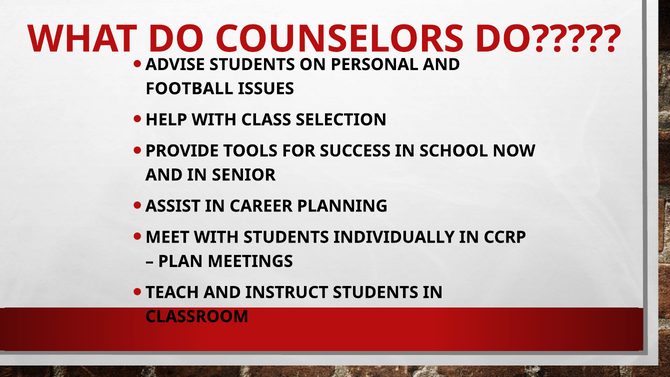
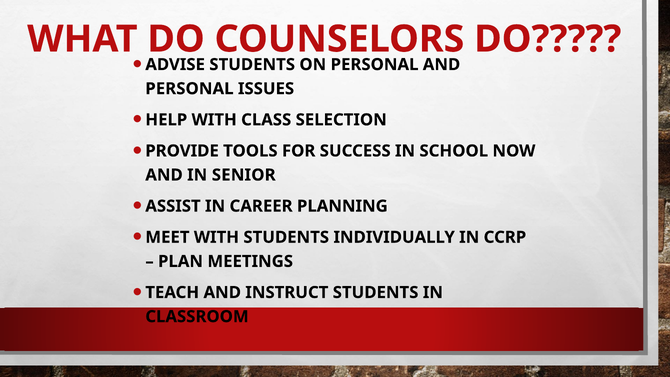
FOOTBALL at (189, 89): FOOTBALL -> PERSONAL
